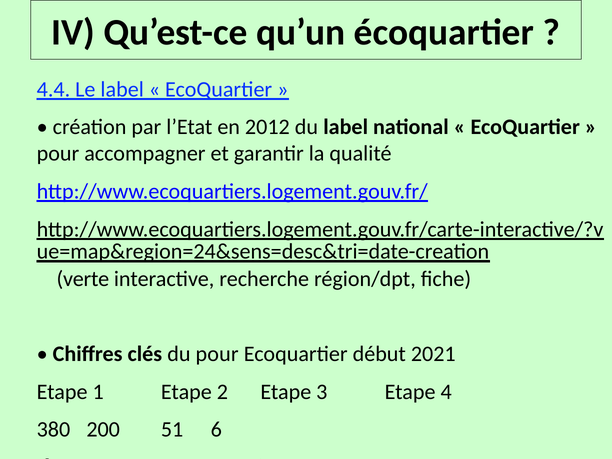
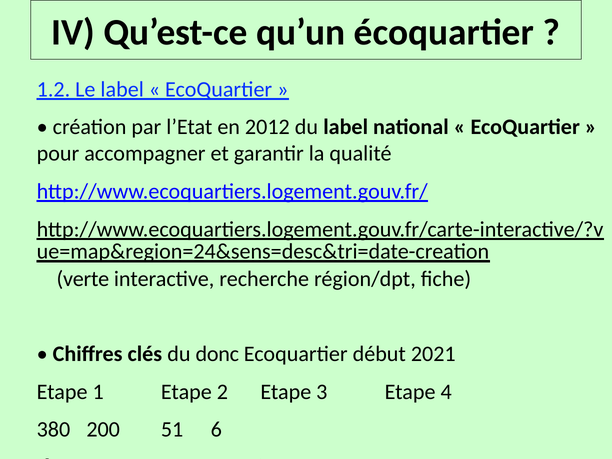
4.4: 4.4 -> 1.2
du pour: pour -> donc
